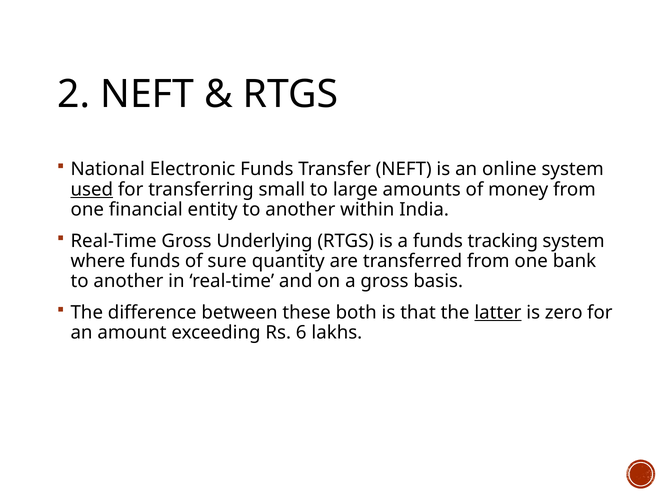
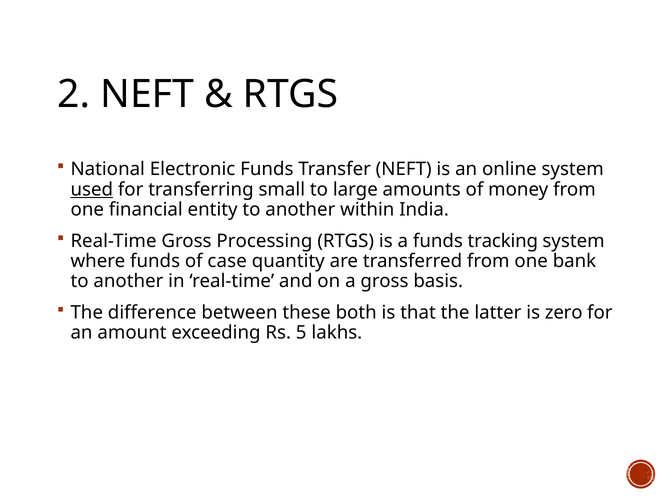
Underlying: Underlying -> Processing
sure: sure -> case
latter underline: present -> none
6: 6 -> 5
